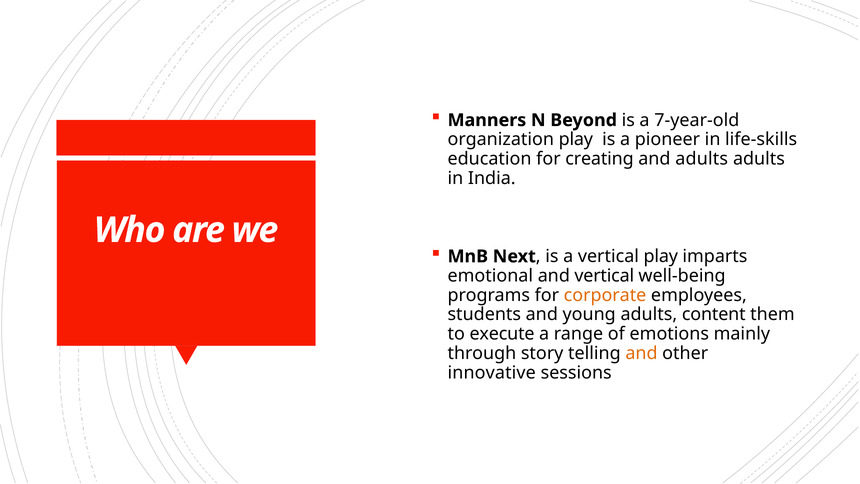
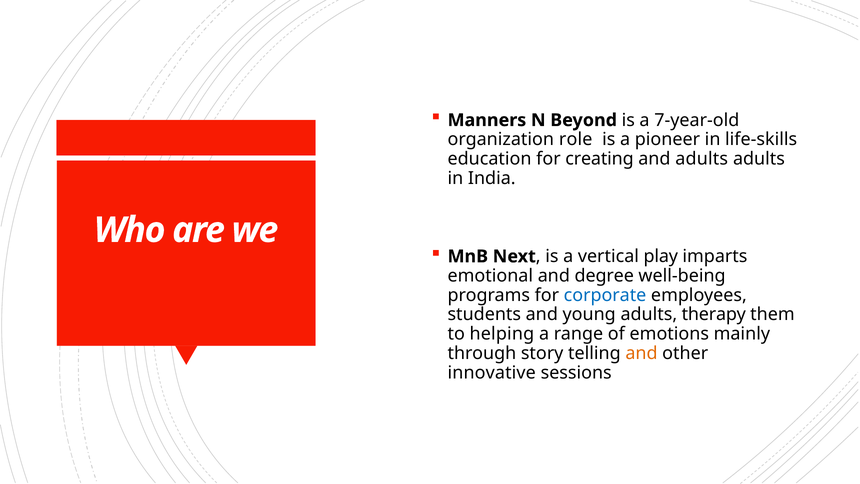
organization play: play -> role
and vertical: vertical -> degree
corporate colour: orange -> blue
content: content -> therapy
execute: execute -> helping
